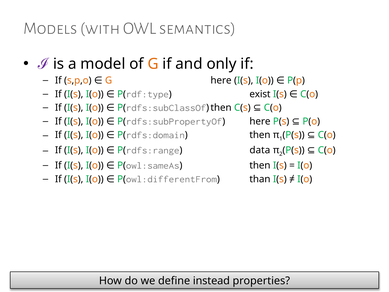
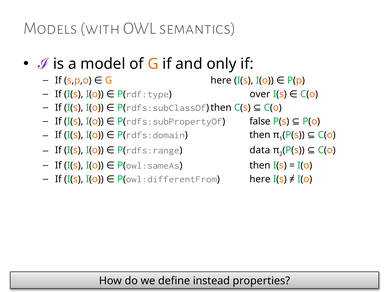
exist: exist -> over
P(rdfs:subPropertyOf here: here -> false
P(owl:differentFrom than: than -> here
